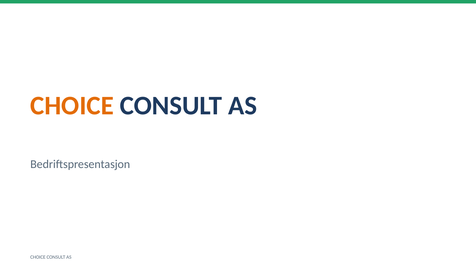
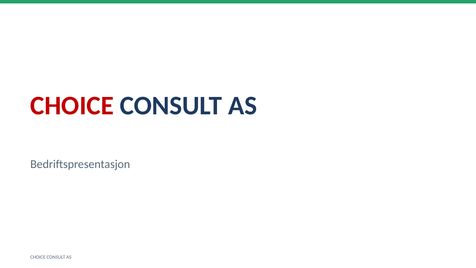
CHOICE at (72, 106) colour: orange -> red
